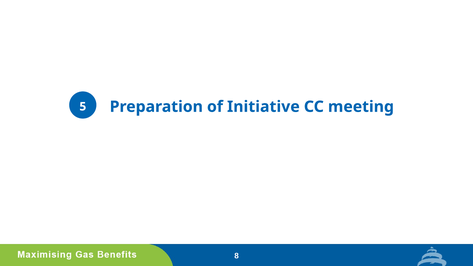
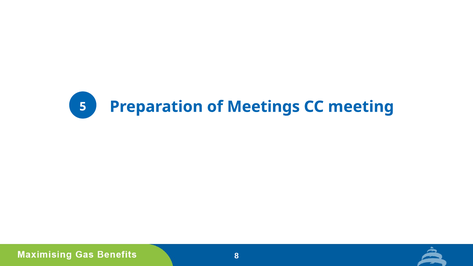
Initiative: Initiative -> Meetings
